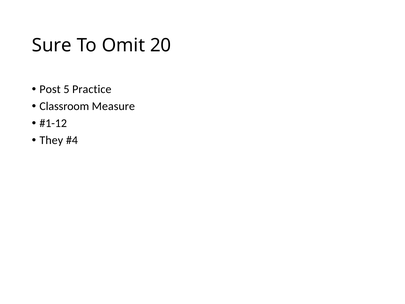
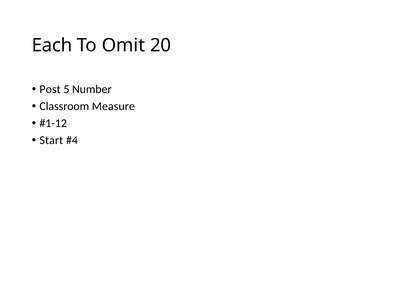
Sure: Sure -> Each
Practice: Practice -> Number
They: They -> Start
